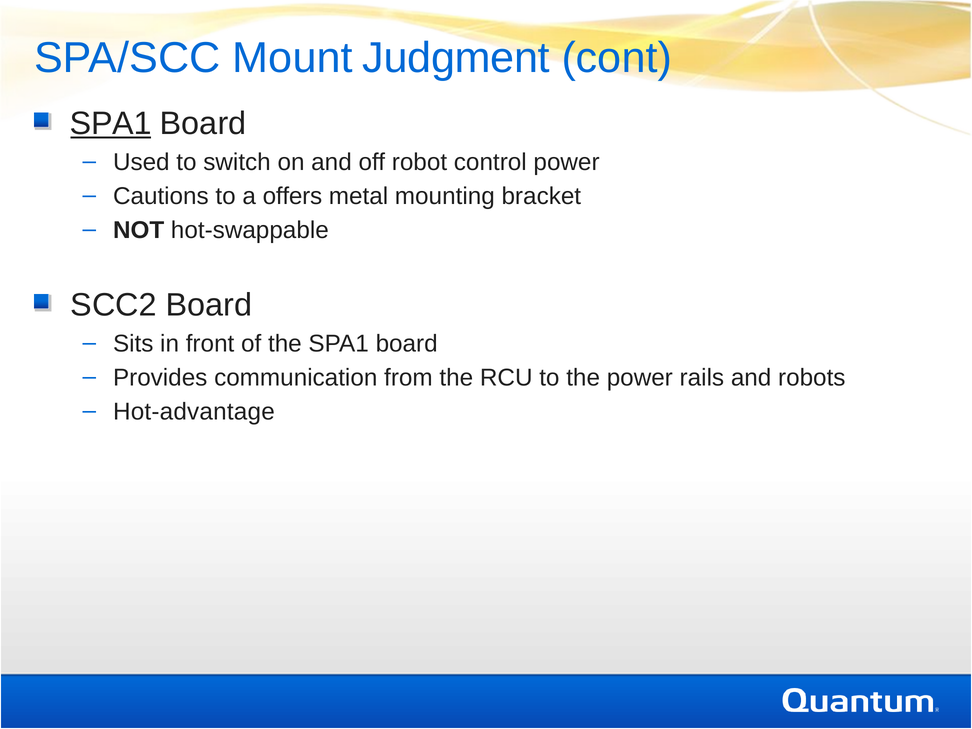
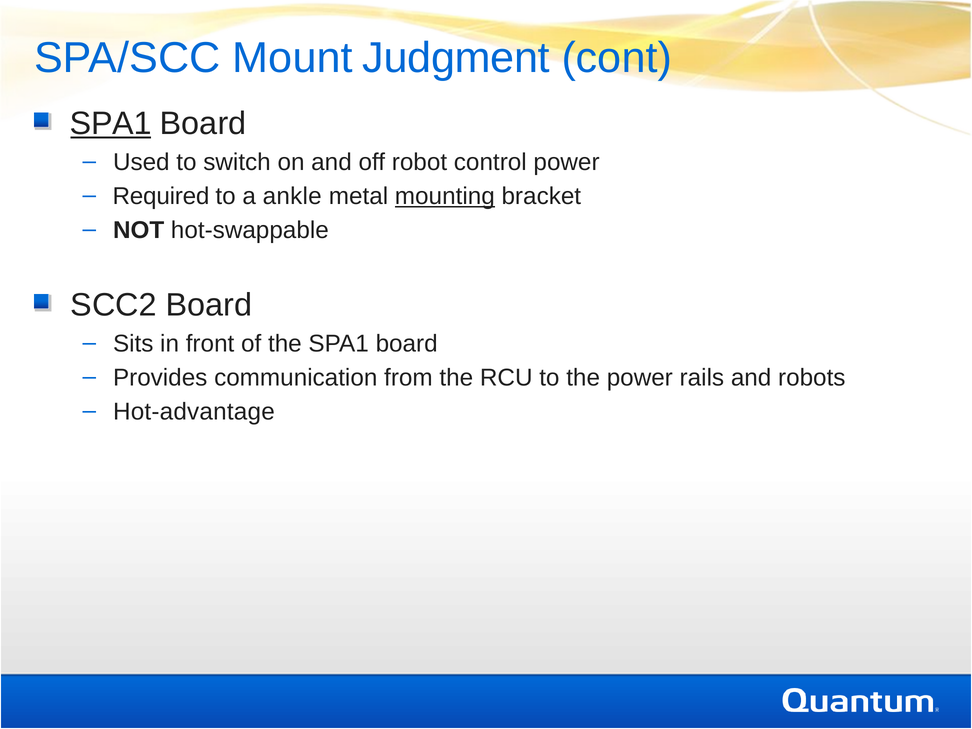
Cautions: Cautions -> Required
offers: offers -> ankle
mounting underline: none -> present
